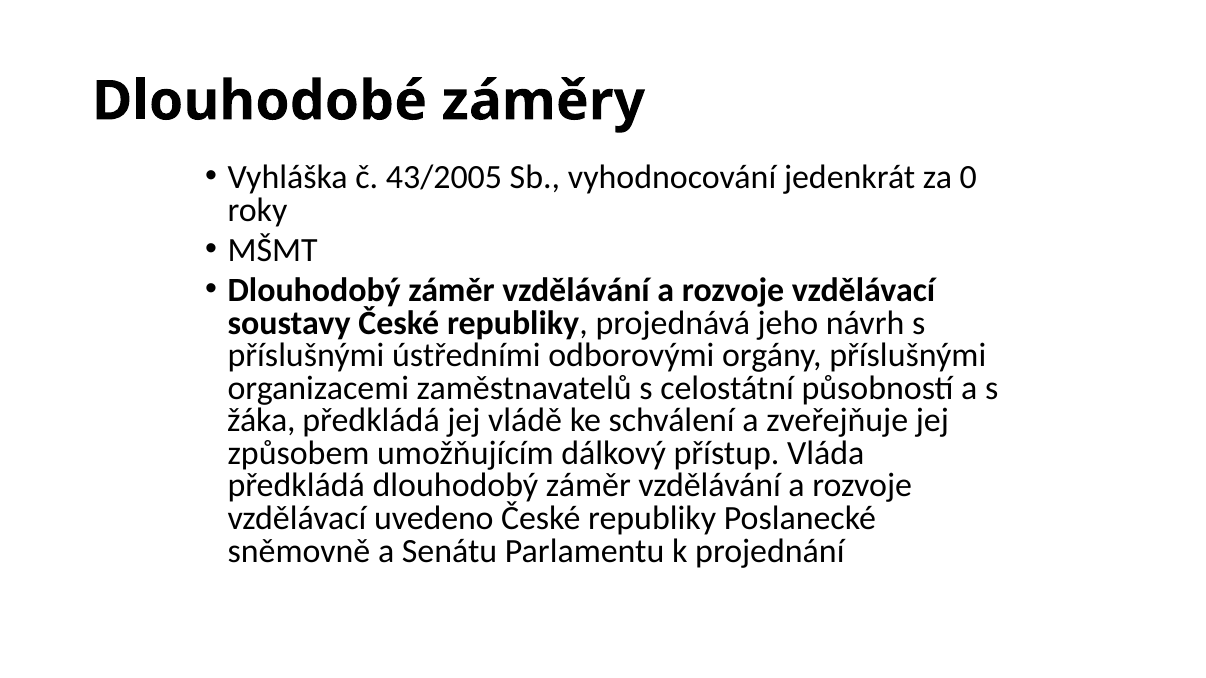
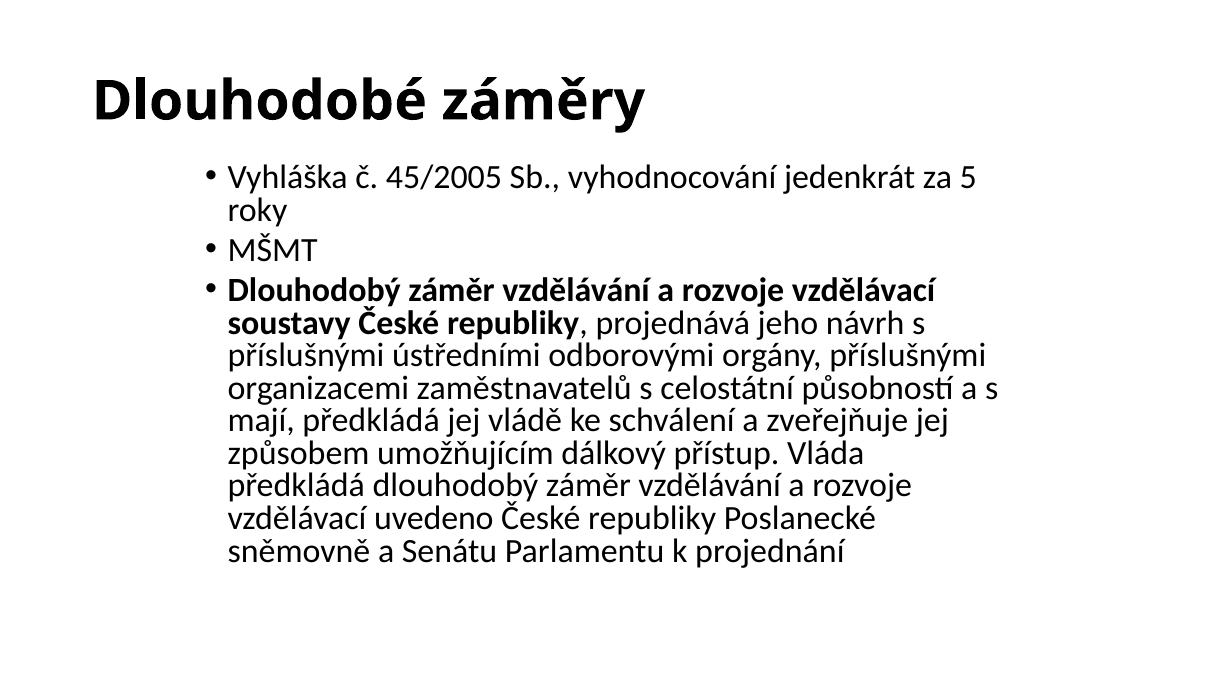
43/2005: 43/2005 -> 45/2005
0: 0 -> 5
žáka: žáka -> mají
